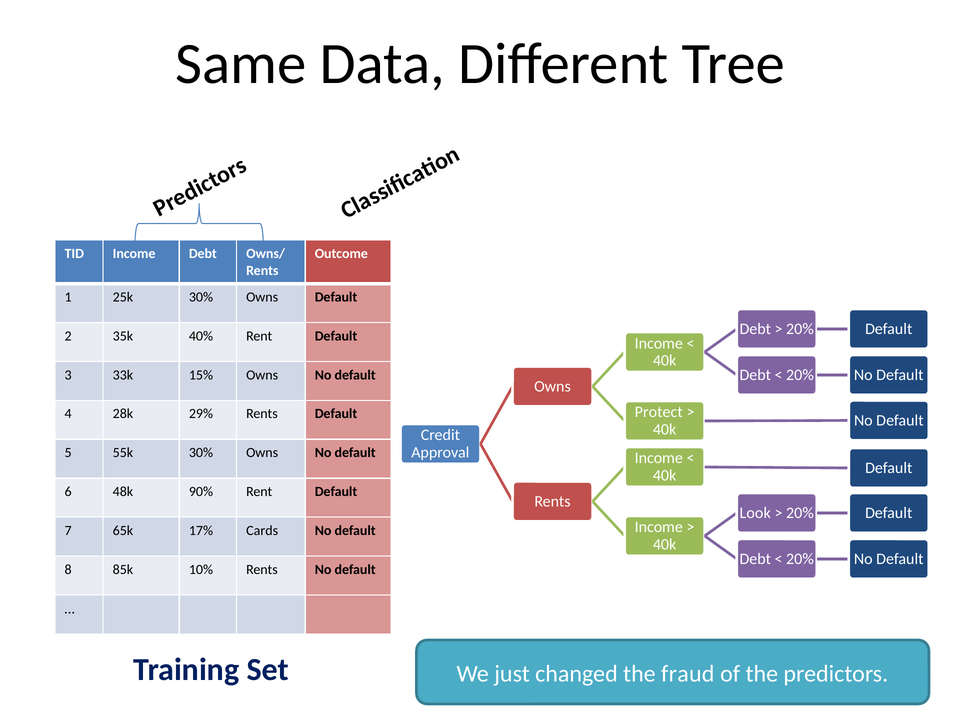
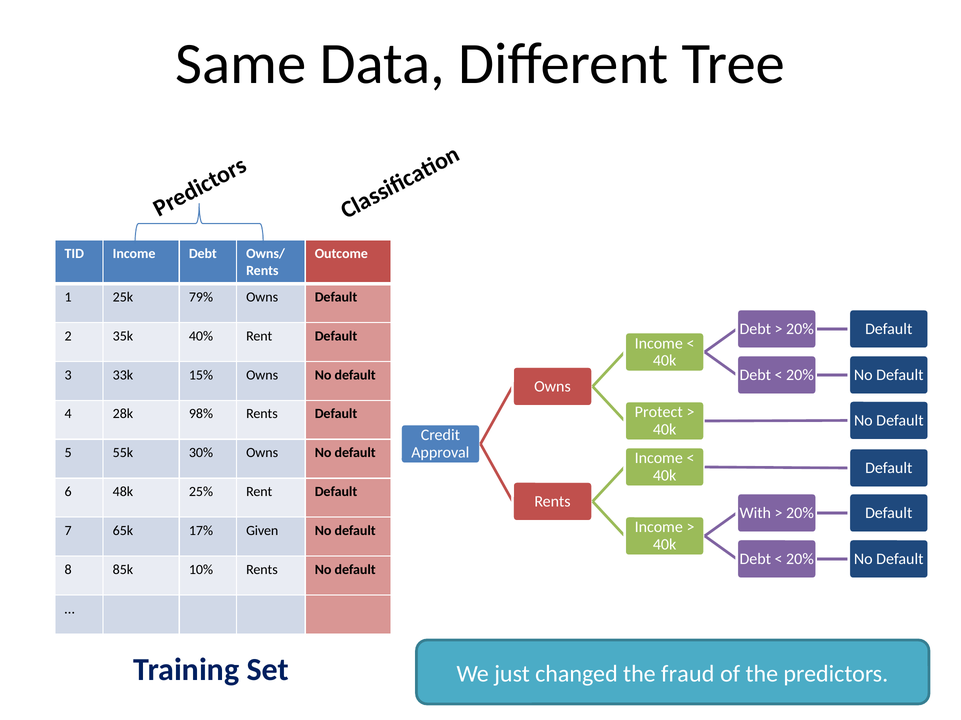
25k 30%: 30% -> 79%
29%: 29% -> 98%
90%: 90% -> 25%
Look: Look -> With
Cards: Cards -> Given
